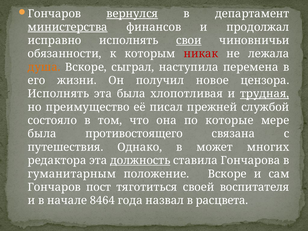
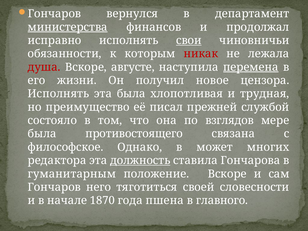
вернулся underline: present -> none
душа colour: orange -> red
сыграл: сыграл -> августе
перемена underline: none -> present
трудная underline: present -> none
которые: которые -> взглядов
путешествия: путешествия -> философское
пост: пост -> него
воспитателя: воспитателя -> словесности
8464: 8464 -> 1870
назвал: назвал -> пшена
расцвета: расцвета -> главного
